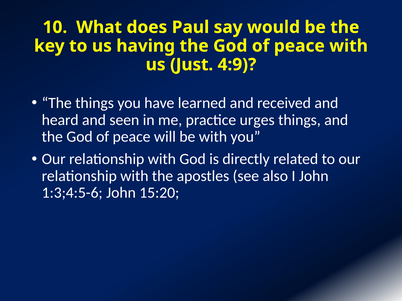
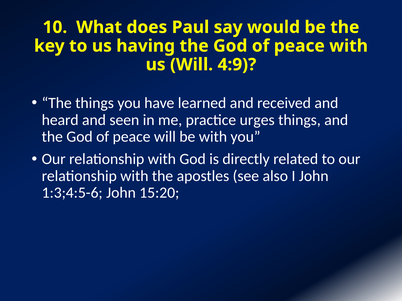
us Just: Just -> Will
